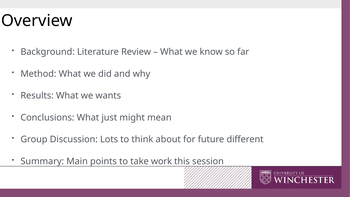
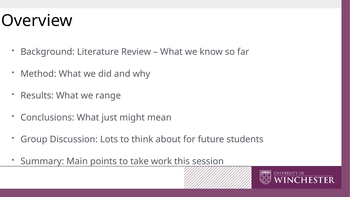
wants: wants -> range
different: different -> students
